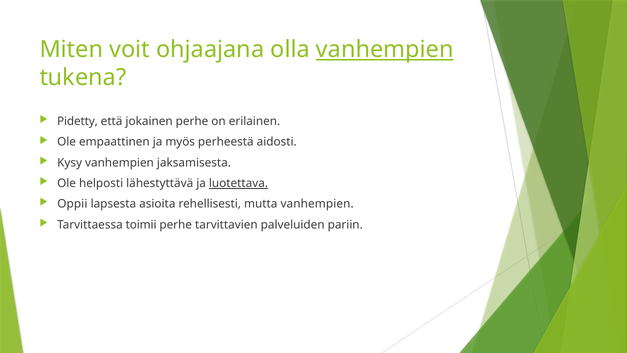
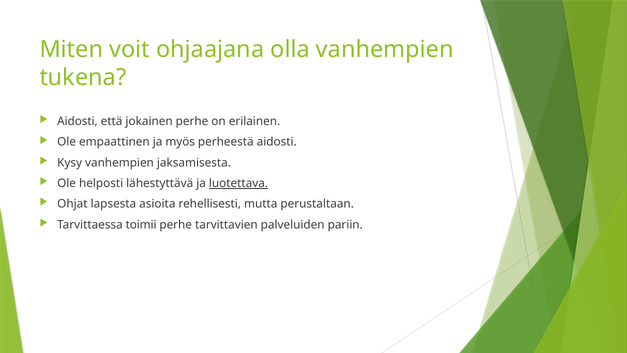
vanhempien at (385, 49) underline: present -> none
Pidetty at (77, 121): Pidetty -> Aidosti
Oppii: Oppii -> Ohjat
mutta vanhempien: vanhempien -> perustaltaan
